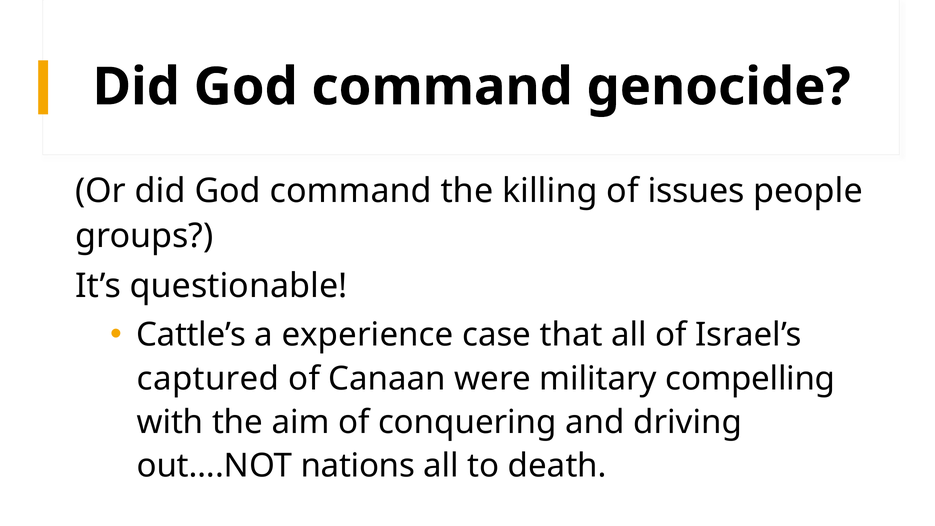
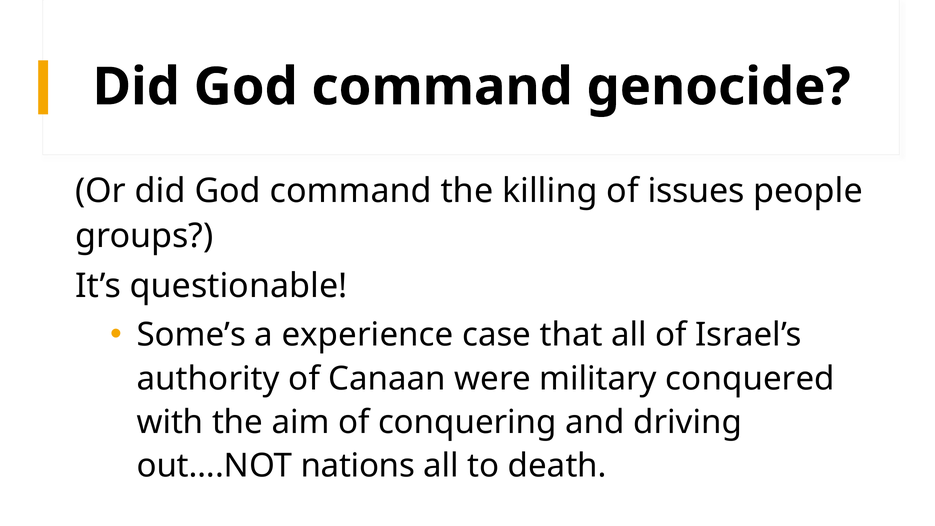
Cattle’s: Cattle’s -> Some’s
captured: captured -> authority
compelling: compelling -> conquered
